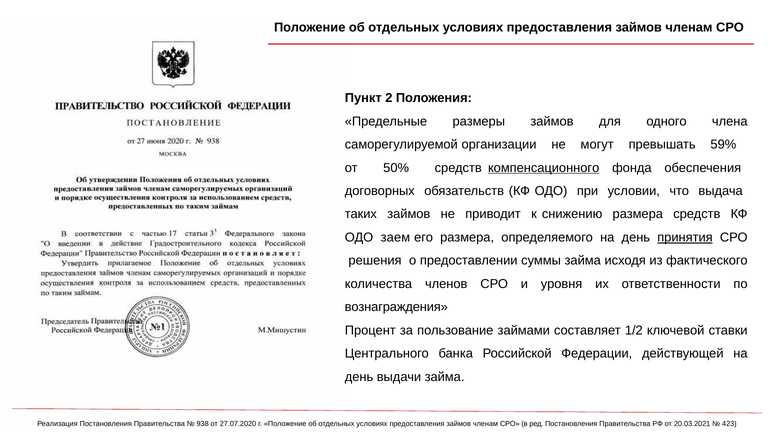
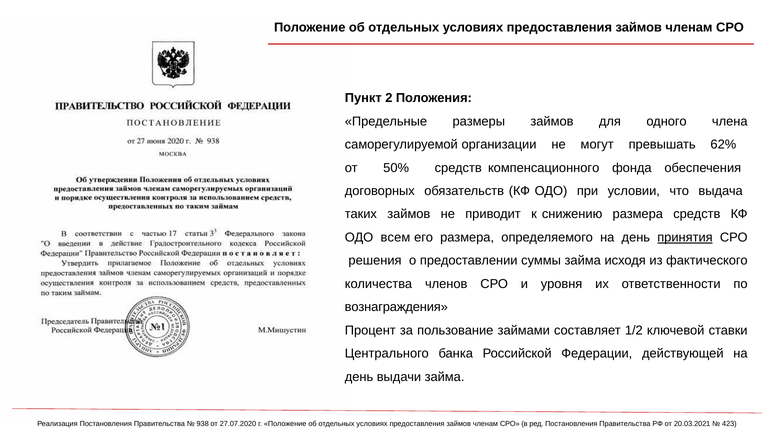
59%: 59% -> 62%
компенсационного underline: present -> none
заем: заем -> всем
